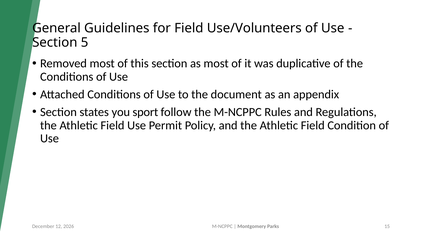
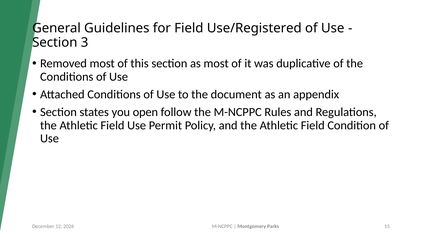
Use/Volunteers: Use/Volunteers -> Use/Registered
5: 5 -> 3
sport: sport -> open
